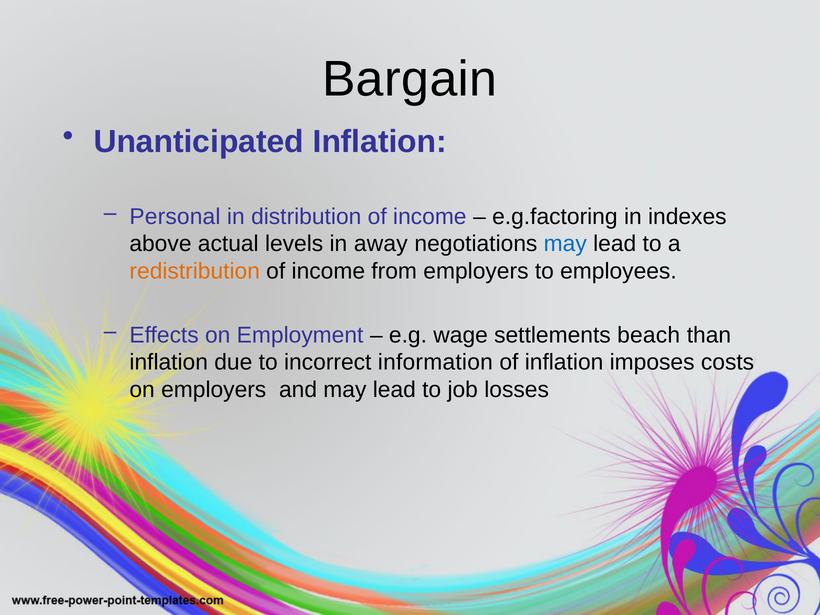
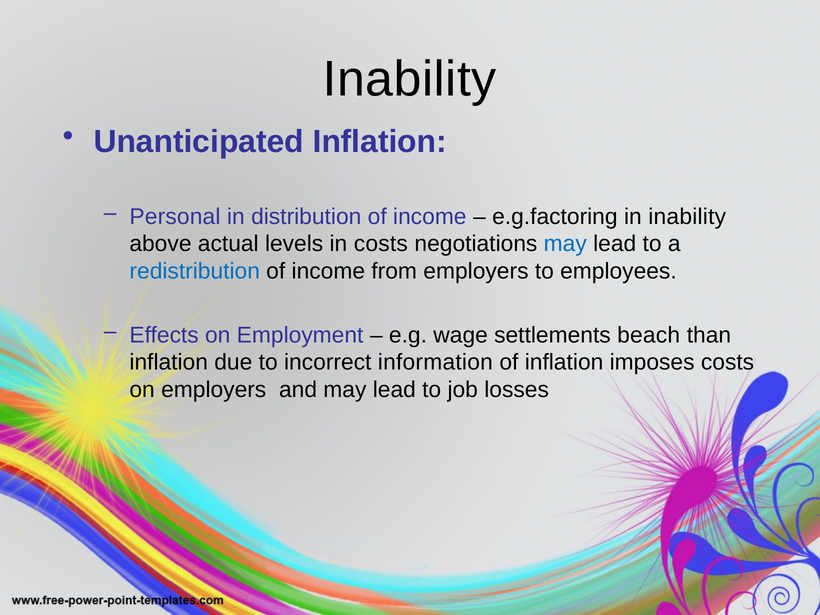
Bargain at (410, 79): Bargain -> Inability
in indexes: indexes -> inability
in away: away -> costs
redistribution colour: orange -> blue
